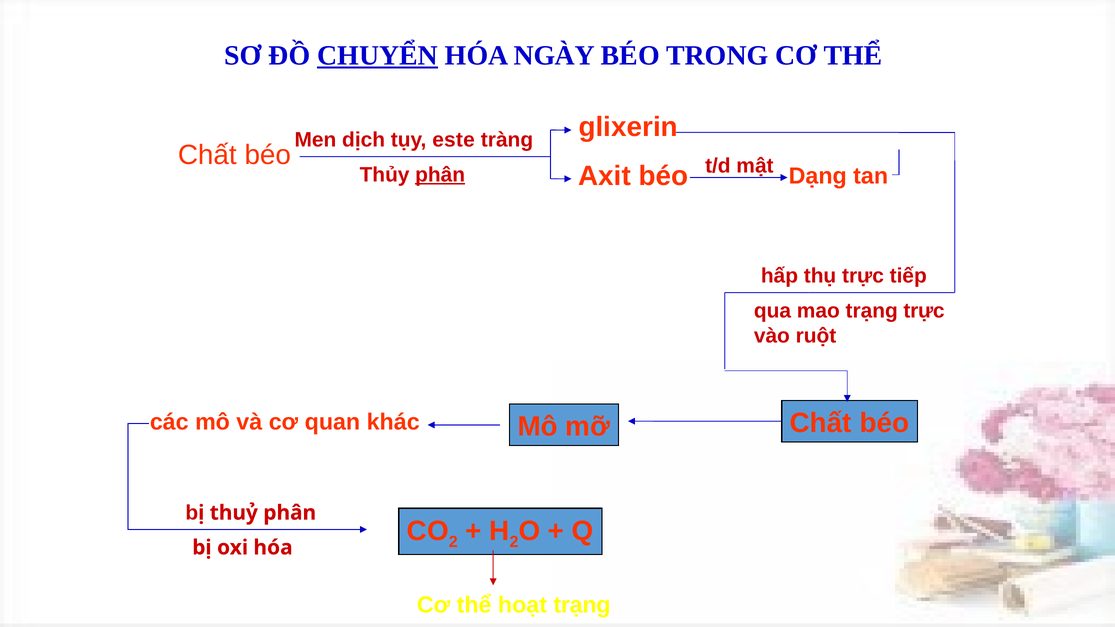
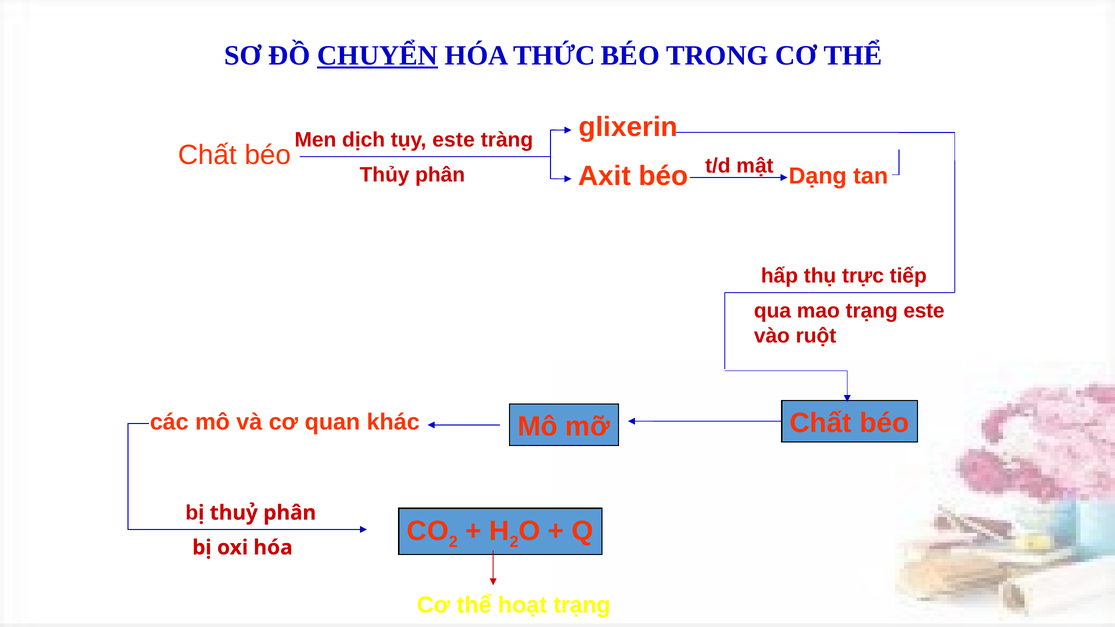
NGÀY: NGÀY -> THỨC
phân at (440, 175) underline: present -> none
trạng trực: trực -> este
